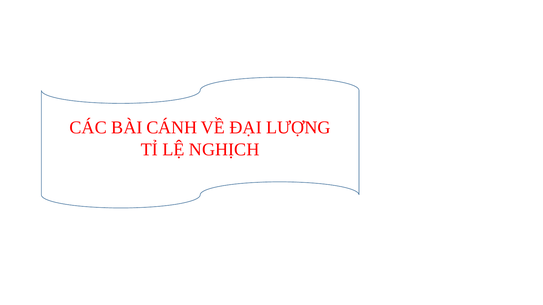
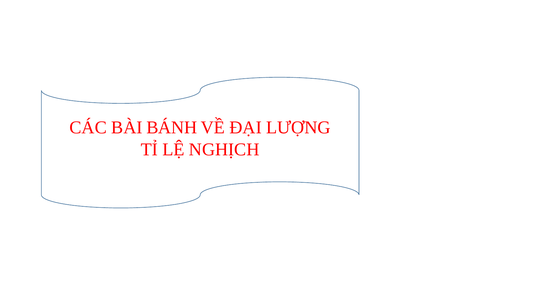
CÁNH: CÁNH -> BÁNH
